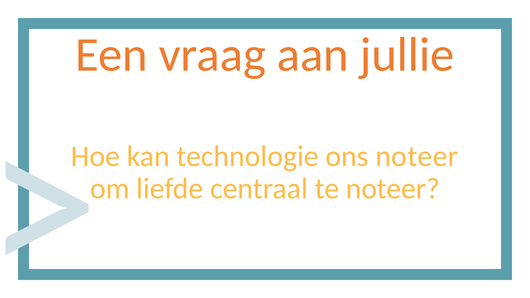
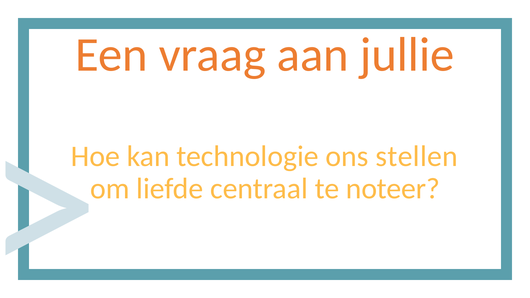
ons noteer: noteer -> stellen
